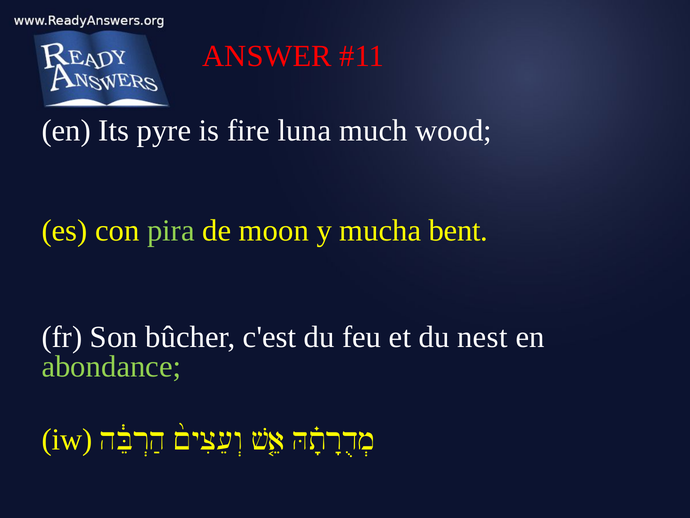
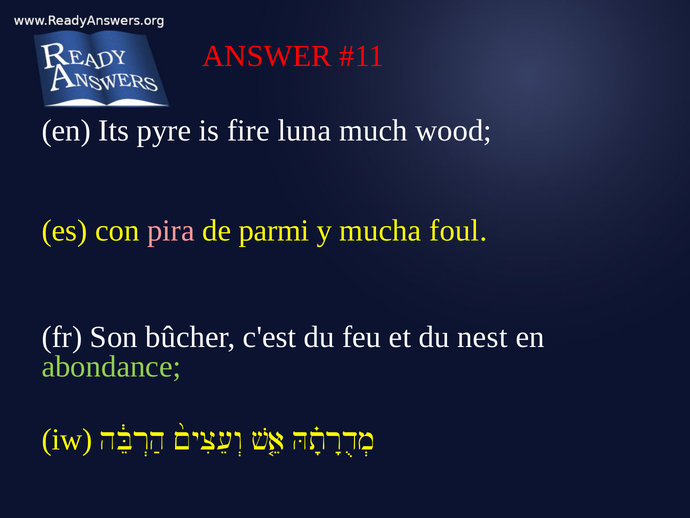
pira colour: light green -> pink
moon: moon -> parmi
bent: bent -> foul
